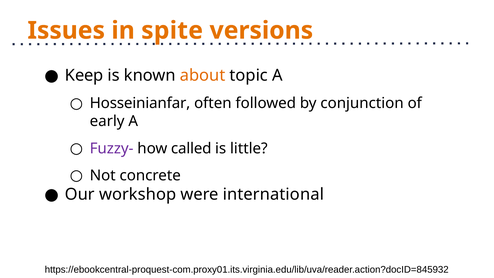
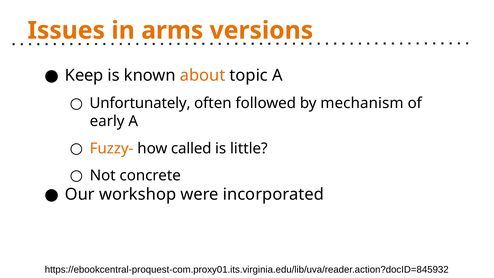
spite: spite -> arms
Hosseinianfar: Hosseinianfar -> Unfortunately
conjunction: conjunction -> mechanism
Fuzzy- colour: purple -> orange
international: international -> incorporated
